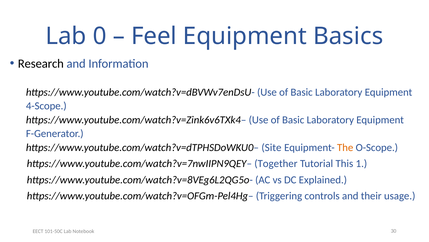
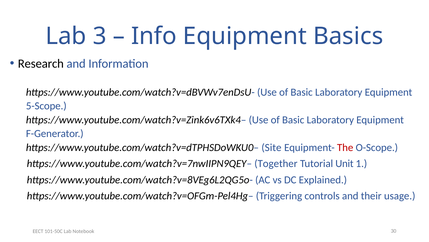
0: 0 -> 3
Feel: Feel -> Info
4-Scope: 4-Scope -> 5-Scope
The colour: orange -> red
This: This -> Unit
